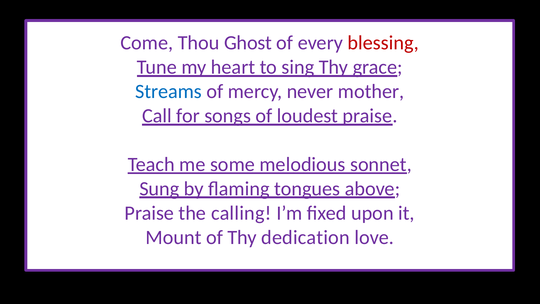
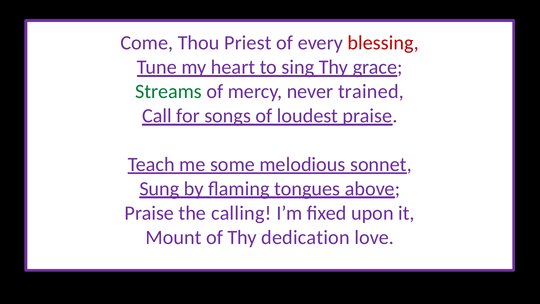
Ghost: Ghost -> Priest
Streams colour: blue -> green
mother: mother -> trained
